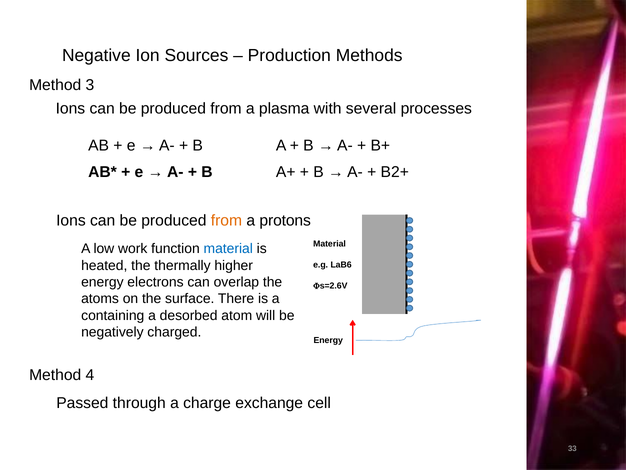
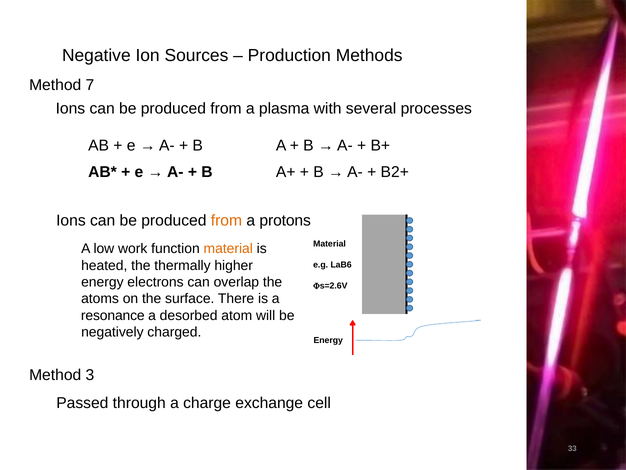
3: 3 -> 7
material at (228, 248) colour: blue -> orange
containing: containing -> resonance
4: 4 -> 3
